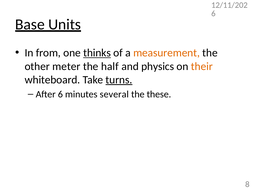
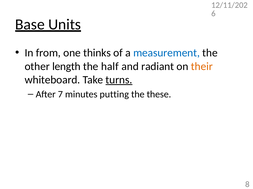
thinks underline: present -> none
measurement colour: orange -> blue
meter: meter -> length
physics: physics -> radiant
After 6: 6 -> 7
several: several -> putting
